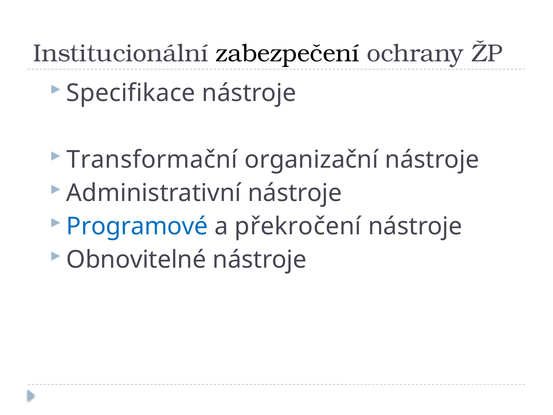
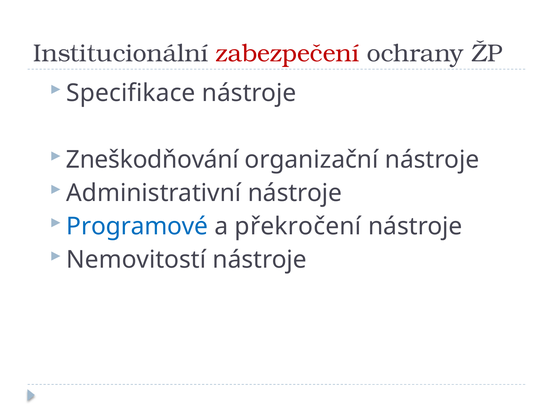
zabezpečení colour: black -> red
Transformační: Transformační -> Zneškodňování
Obnovitelné: Obnovitelné -> Nemovitostí
